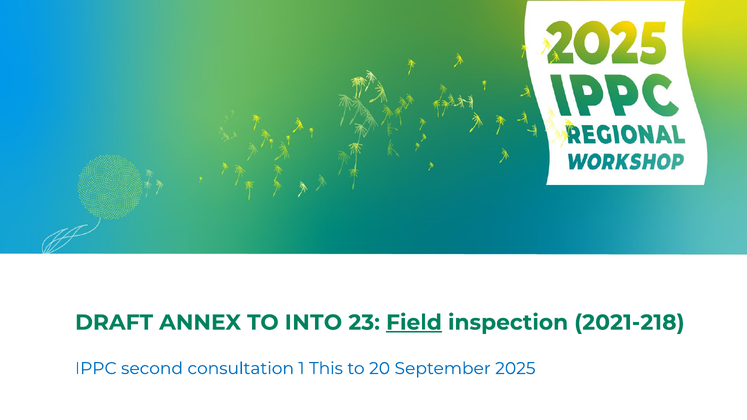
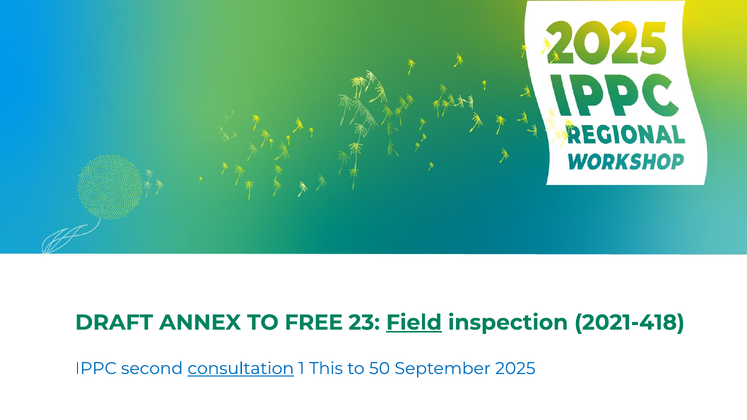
INTO: INTO -> FREE
2021-218: 2021-218 -> 2021-418
consultation underline: none -> present
20: 20 -> 50
